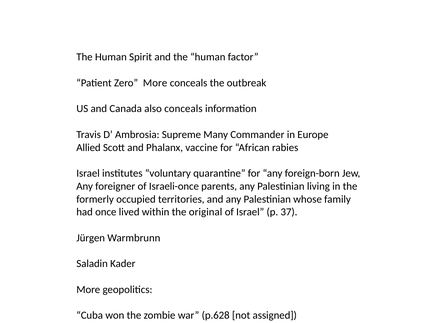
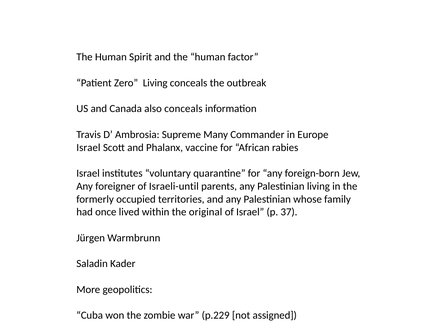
Zero More: More -> Living
Allied at (89, 147): Allied -> Israel
Israeli-once: Israeli-once -> Israeli-until
p.628: p.628 -> p.229
